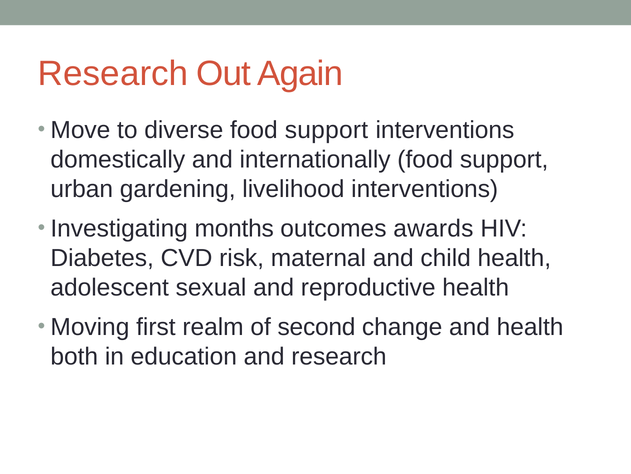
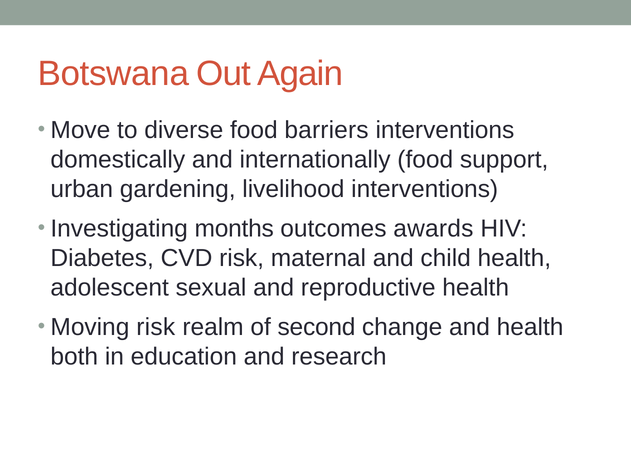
Research at (113, 73): Research -> Botswana
diverse food support: support -> barriers
Moving first: first -> risk
